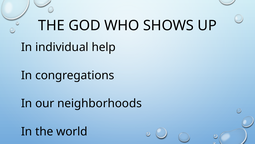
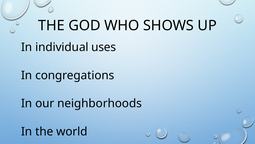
help: help -> uses
